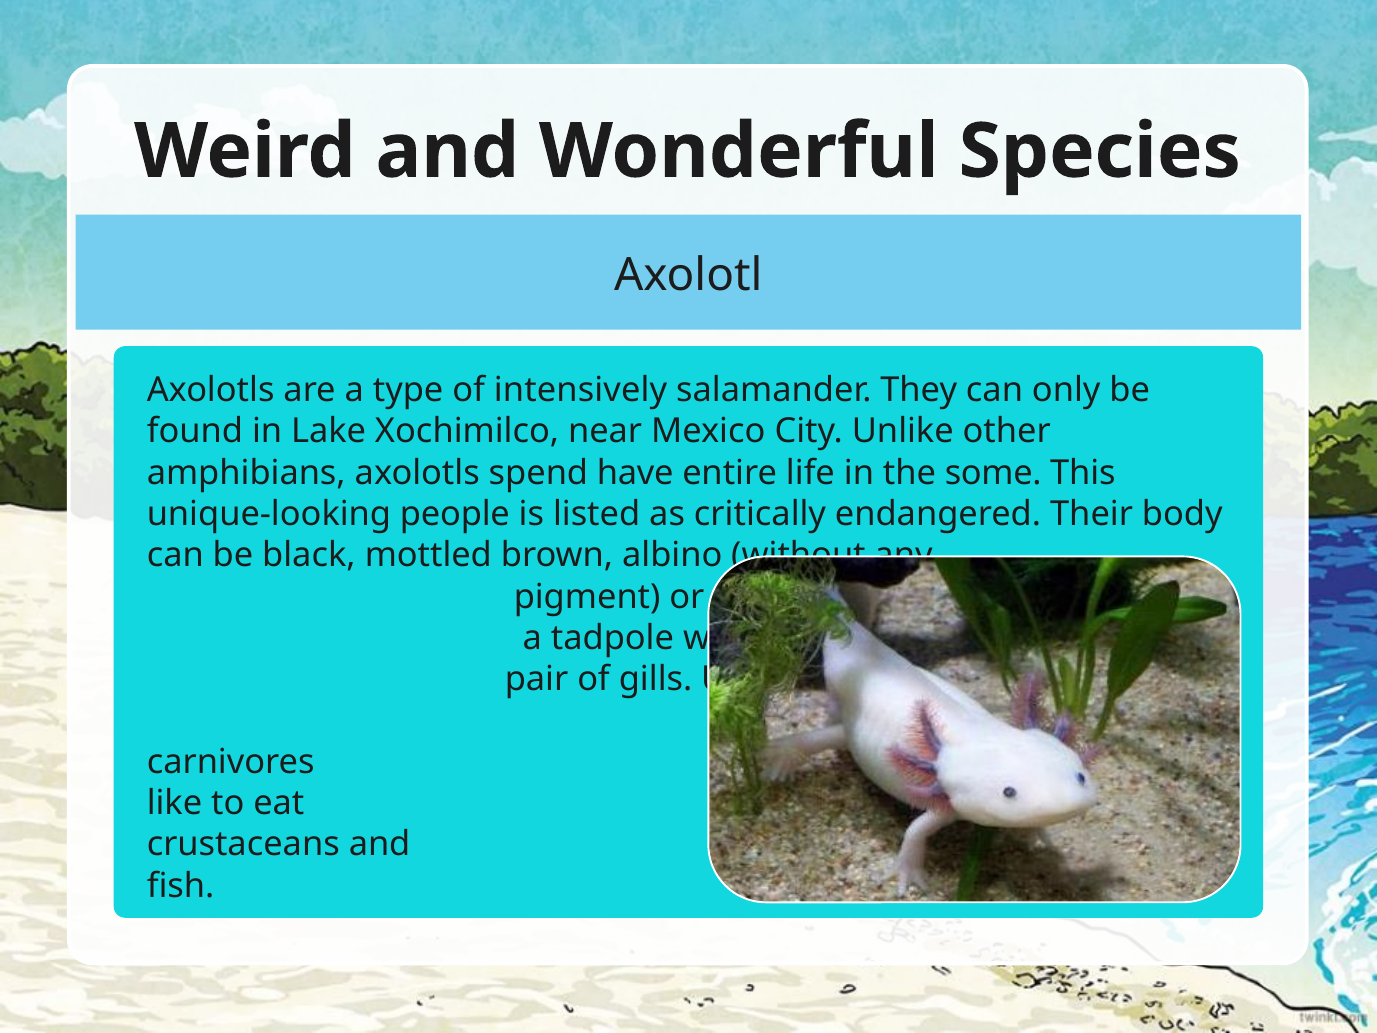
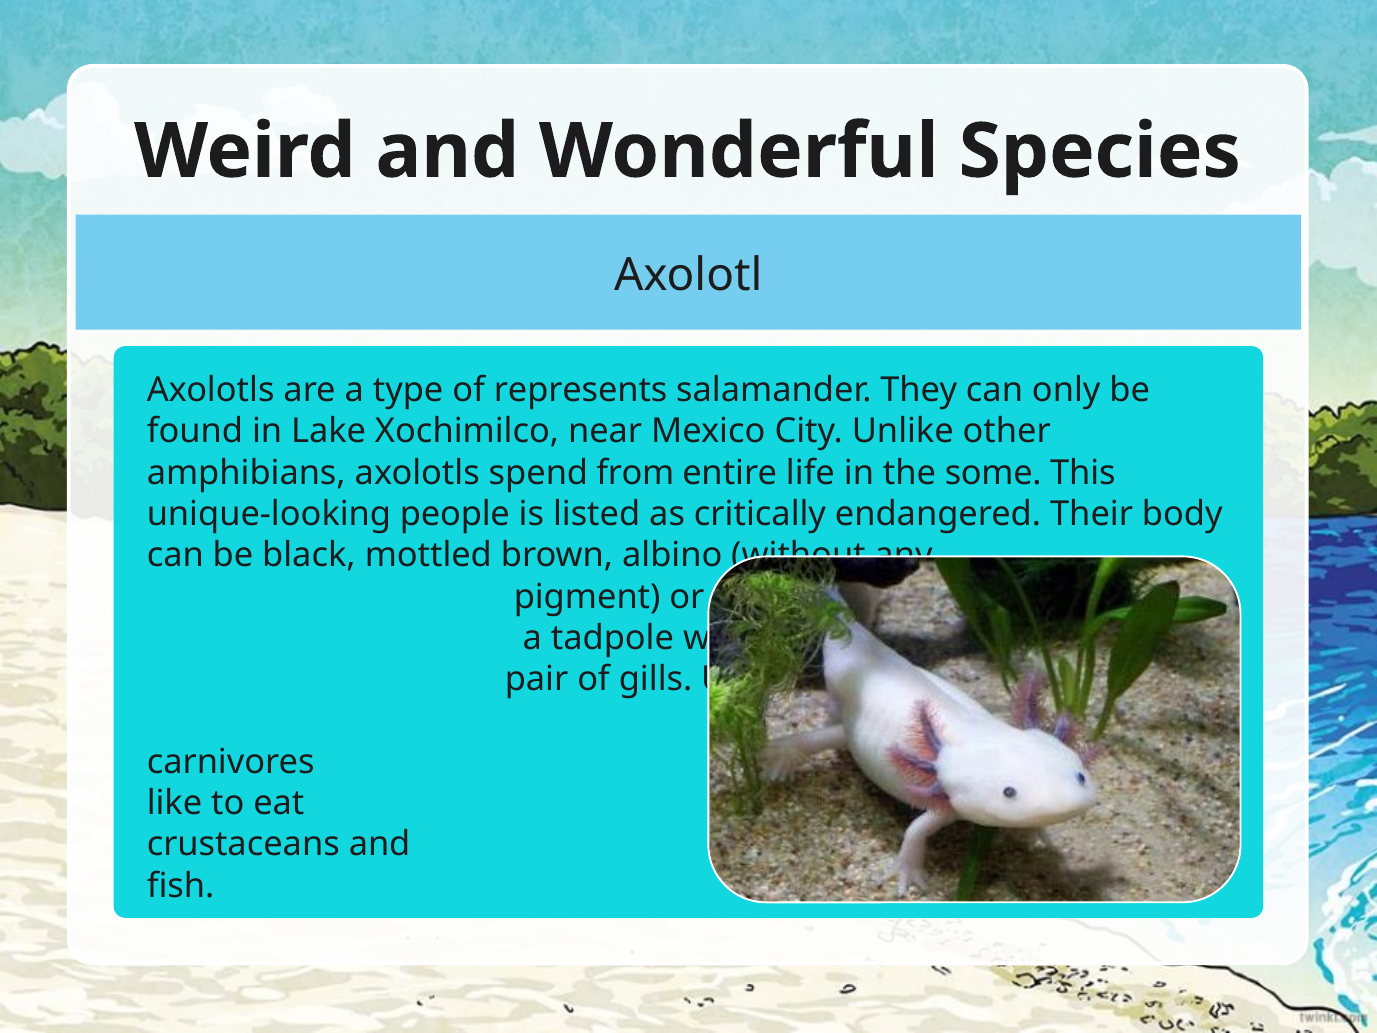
intensively: intensively -> represents
spend have: have -> from
